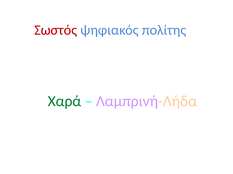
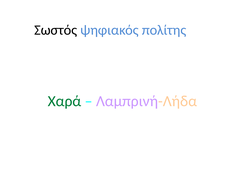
Σωστός colour: red -> black
